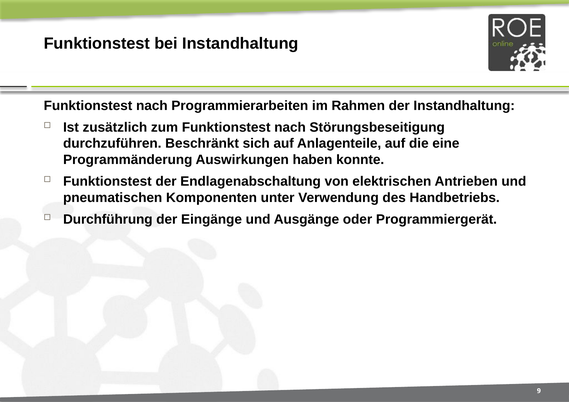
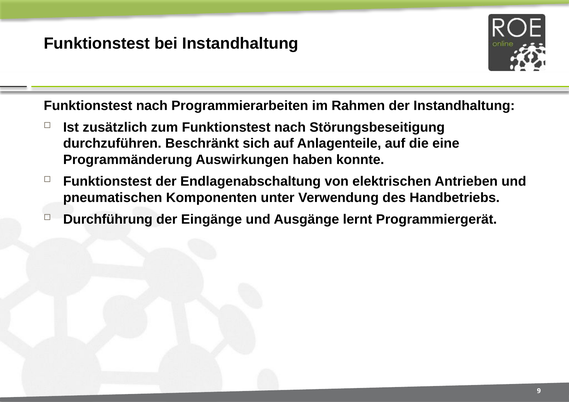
oder: oder -> lernt
